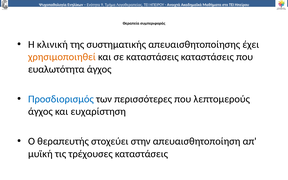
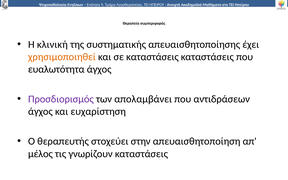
Προσδιορισμός colour: blue -> purple
περισσότερες: περισσότερες -> απολαμβάνει
λεπτομερούς: λεπτομερούς -> αντιδράσεων
μυϊκή: μυϊκή -> μέλος
τρέχουσες: τρέχουσες -> γνωρίζουν
